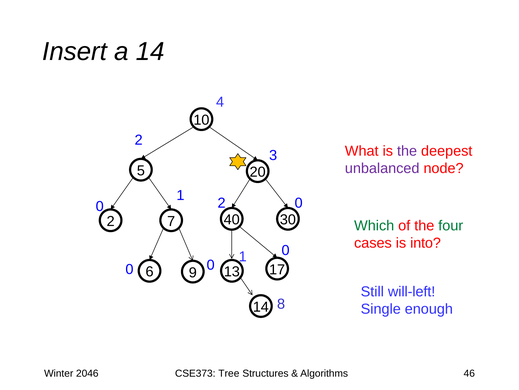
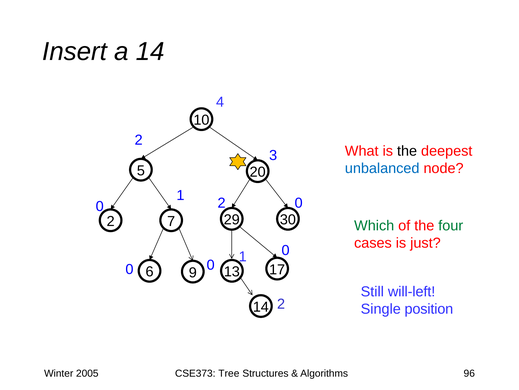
the at (407, 151) colour: purple -> black
unbalanced colour: purple -> blue
40: 40 -> 29
into: into -> just
14 8: 8 -> 2
enough: enough -> position
2046: 2046 -> 2005
46: 46 -> 96
